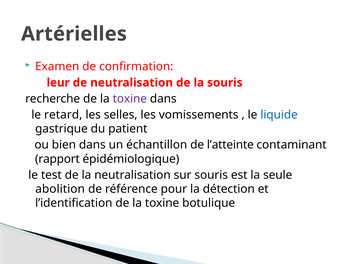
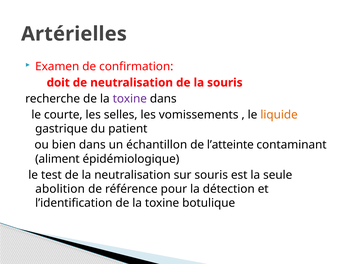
leur: leur -> doit
retard: retard -> courte
liquide colour: blue -> orange
rapport: rapport -> aliment
